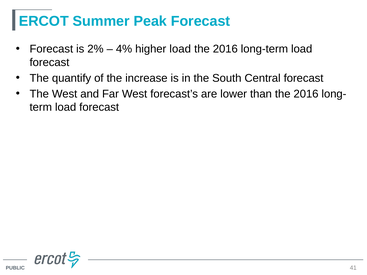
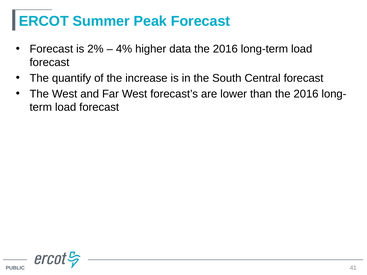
higher load: load -> data
